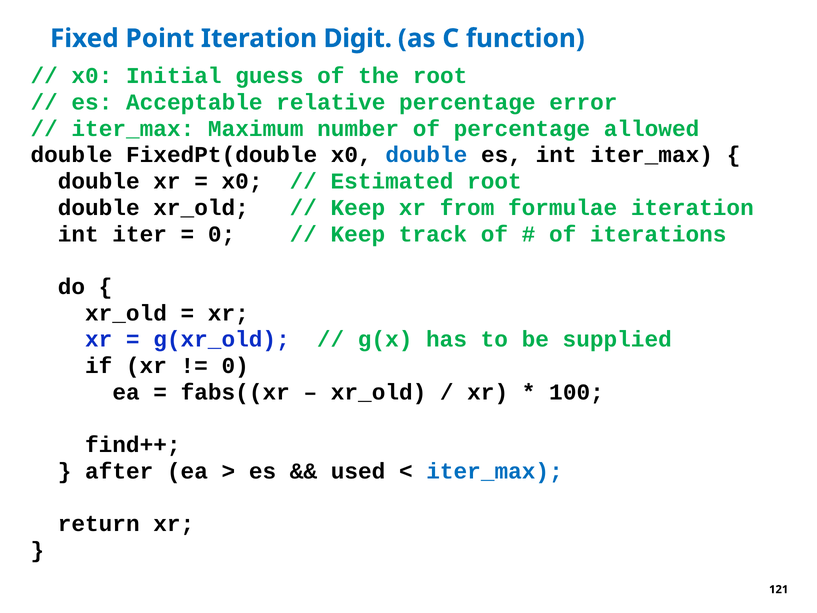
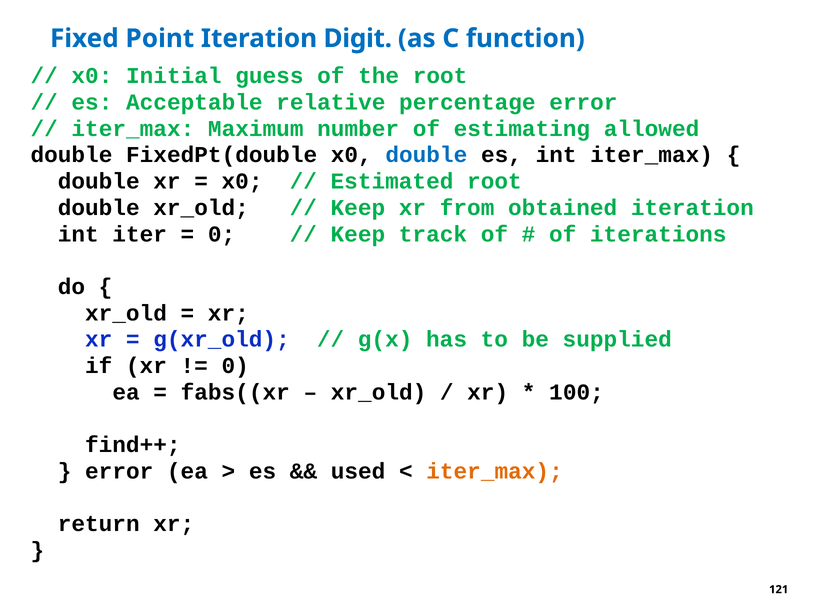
of percentage: percentage -> estimating
formulae: formulae -> obtained
after at (119, 471): after -> error
iter_max at (495, 471) colour: blue -> orange
